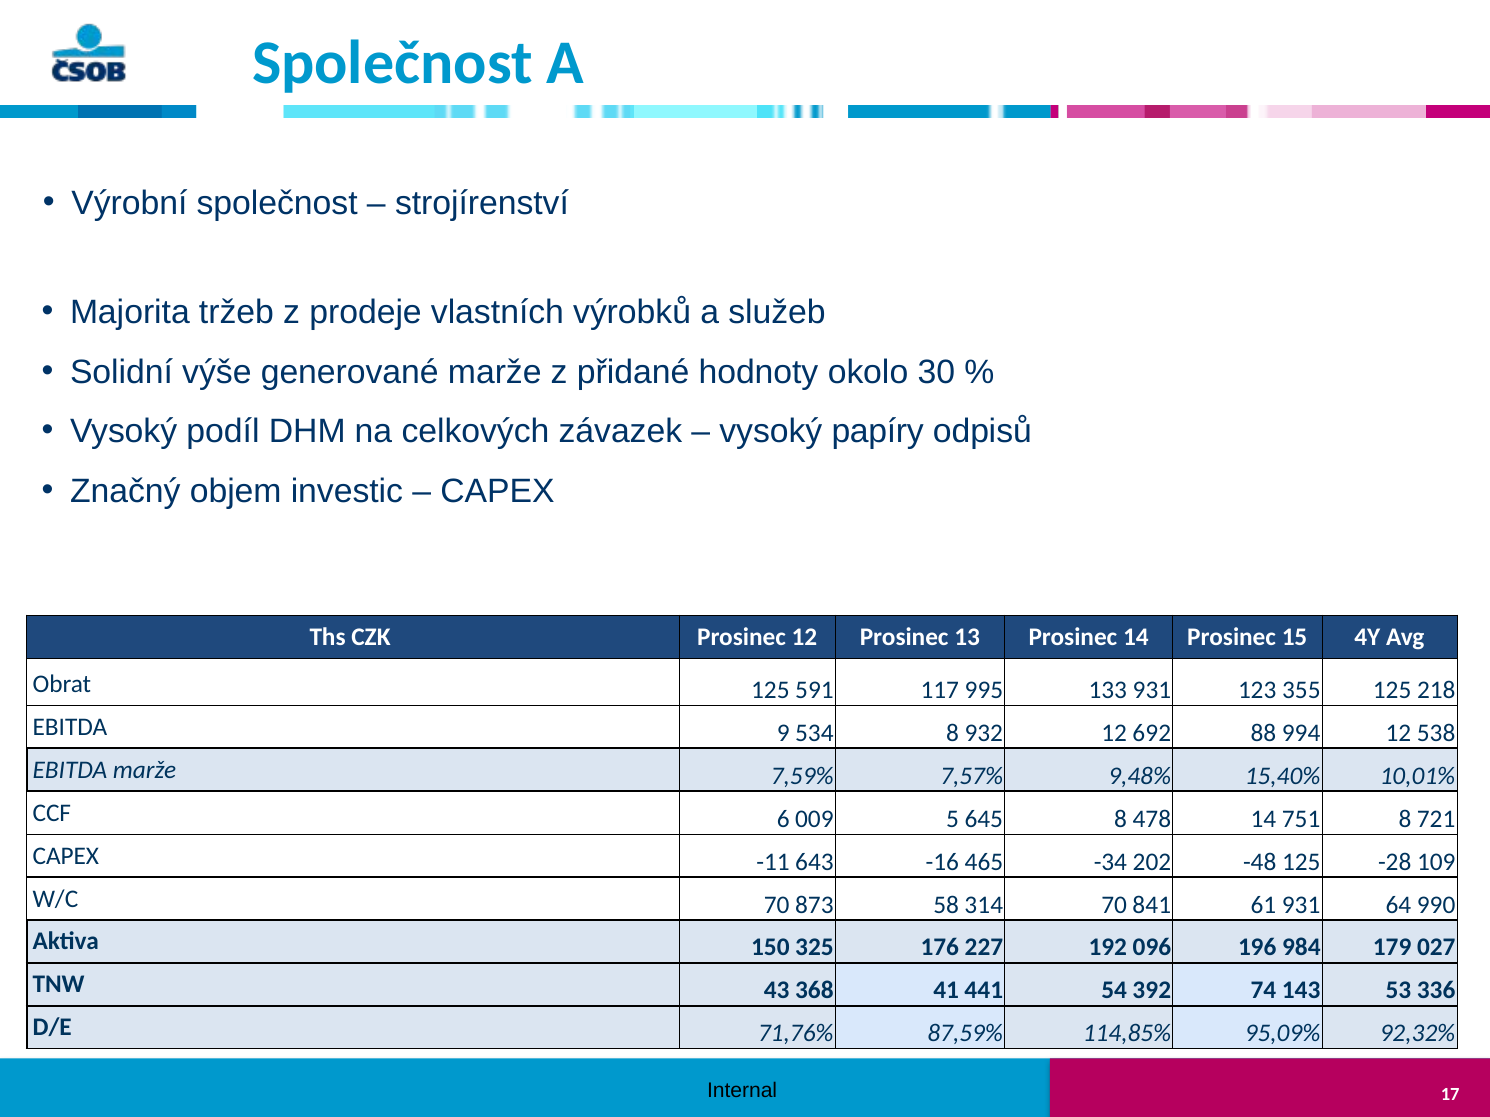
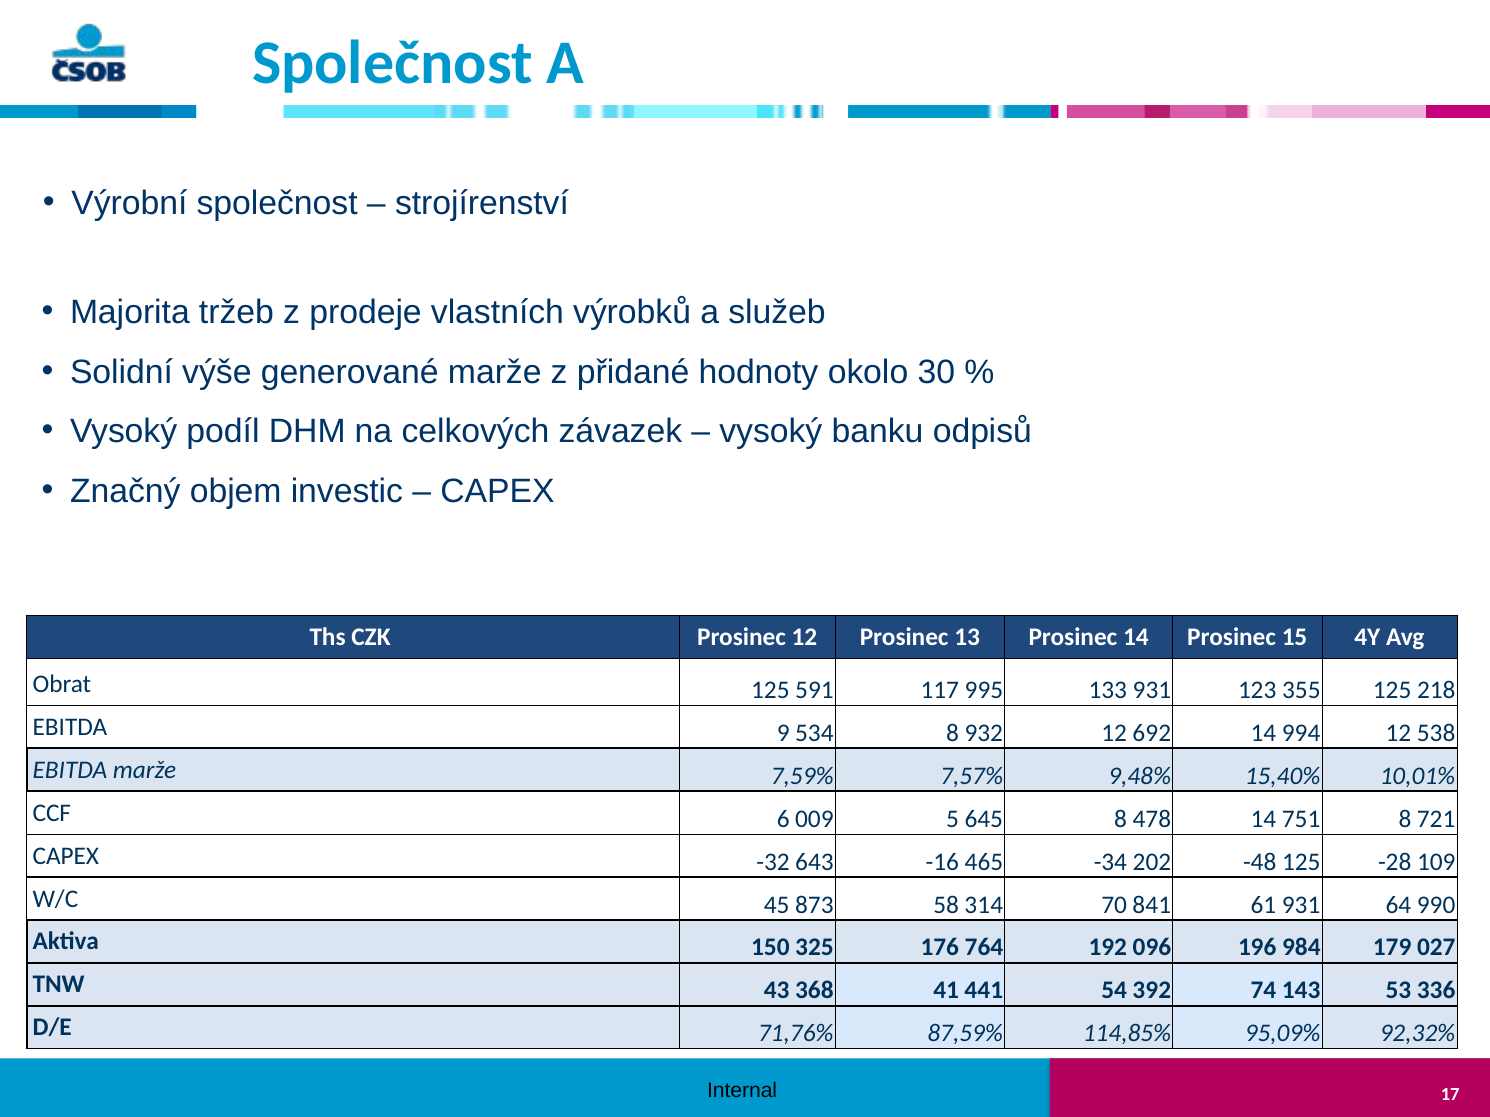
papíry: papíry -> banku
692 88: 88 -> 14
-11: -11 -> -32
W/C 70: 70 -> 45
227: 227 -> 764
